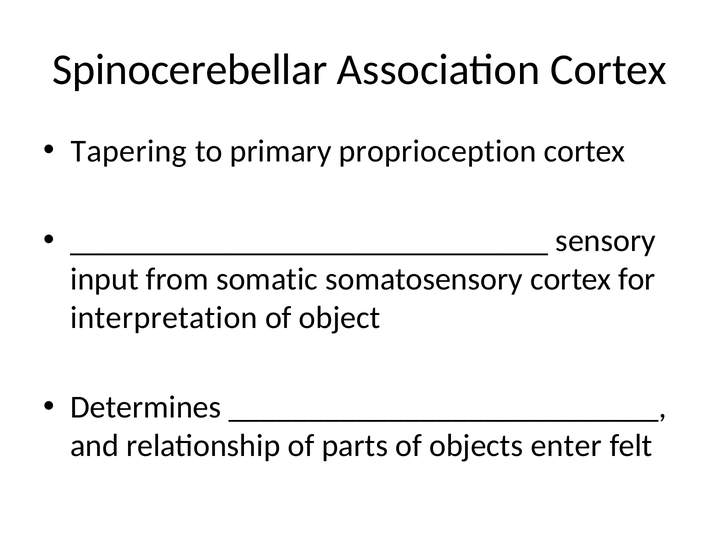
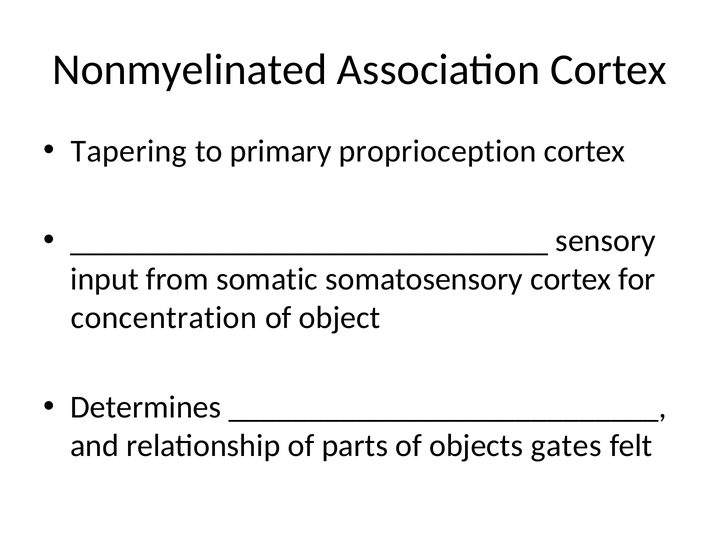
Spinocerebellar: Spinocerebellar -> Nonmyelinated
interpretation: interpretation -> concentration
enter: enter -> gates
